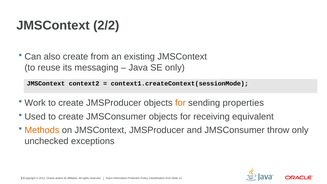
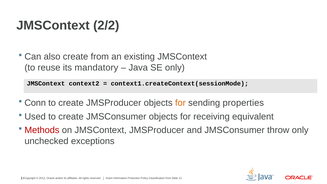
messaging: messaging -> mandatory
Work: Work -> Conn
Methods colour: orange -> red
